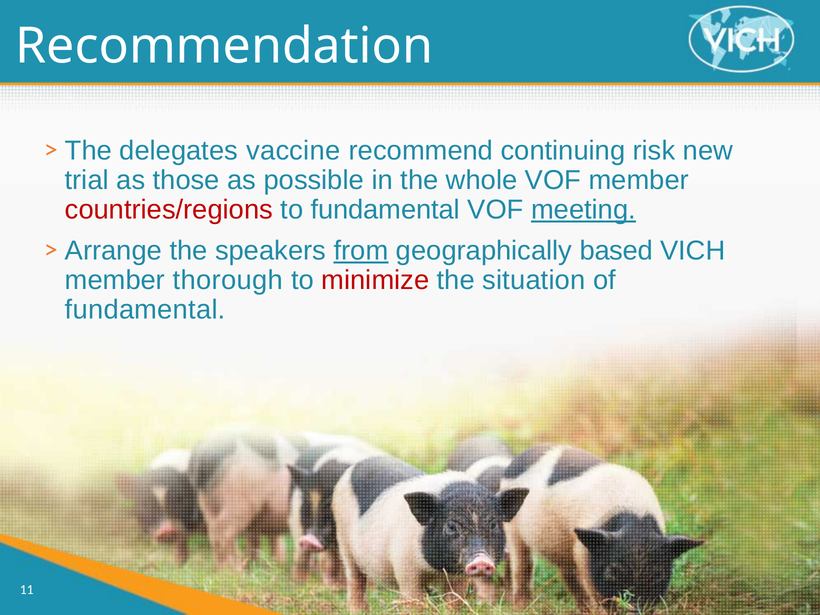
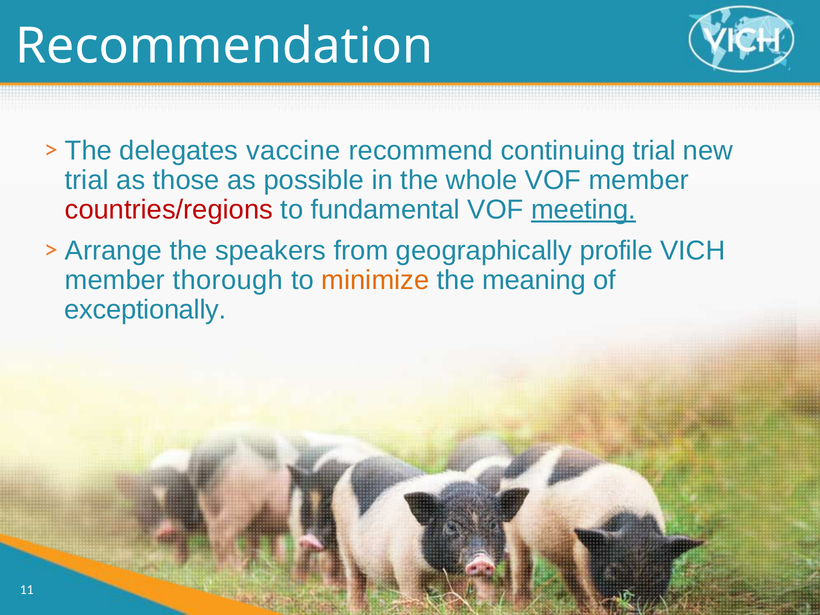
continuing risk: risk -> trial
from underline: present -> none
based: based -> profile
minimize colour: red -> orange
situation: situation -> meaning
fundamental at (145, 310): fundamental -> exceptionally
